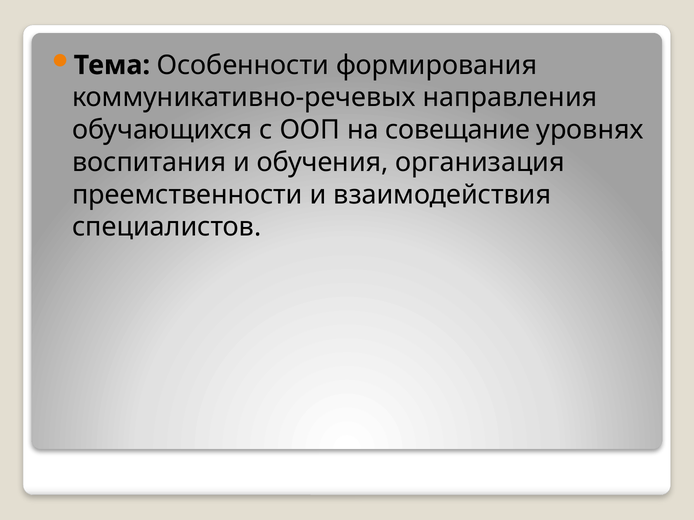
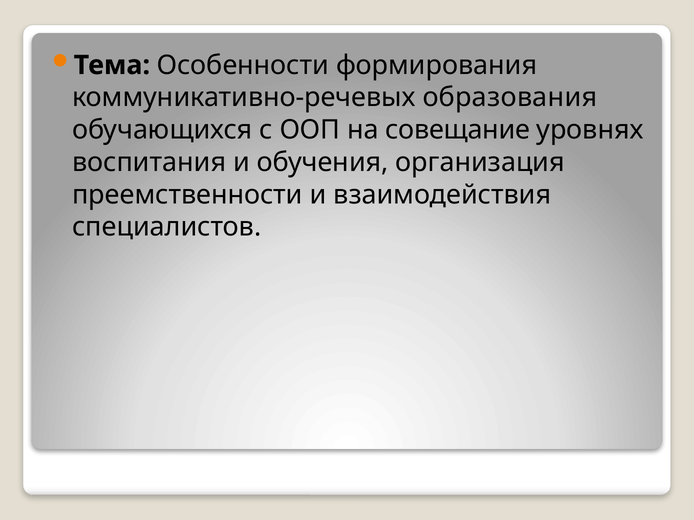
направления: направления -> образования
